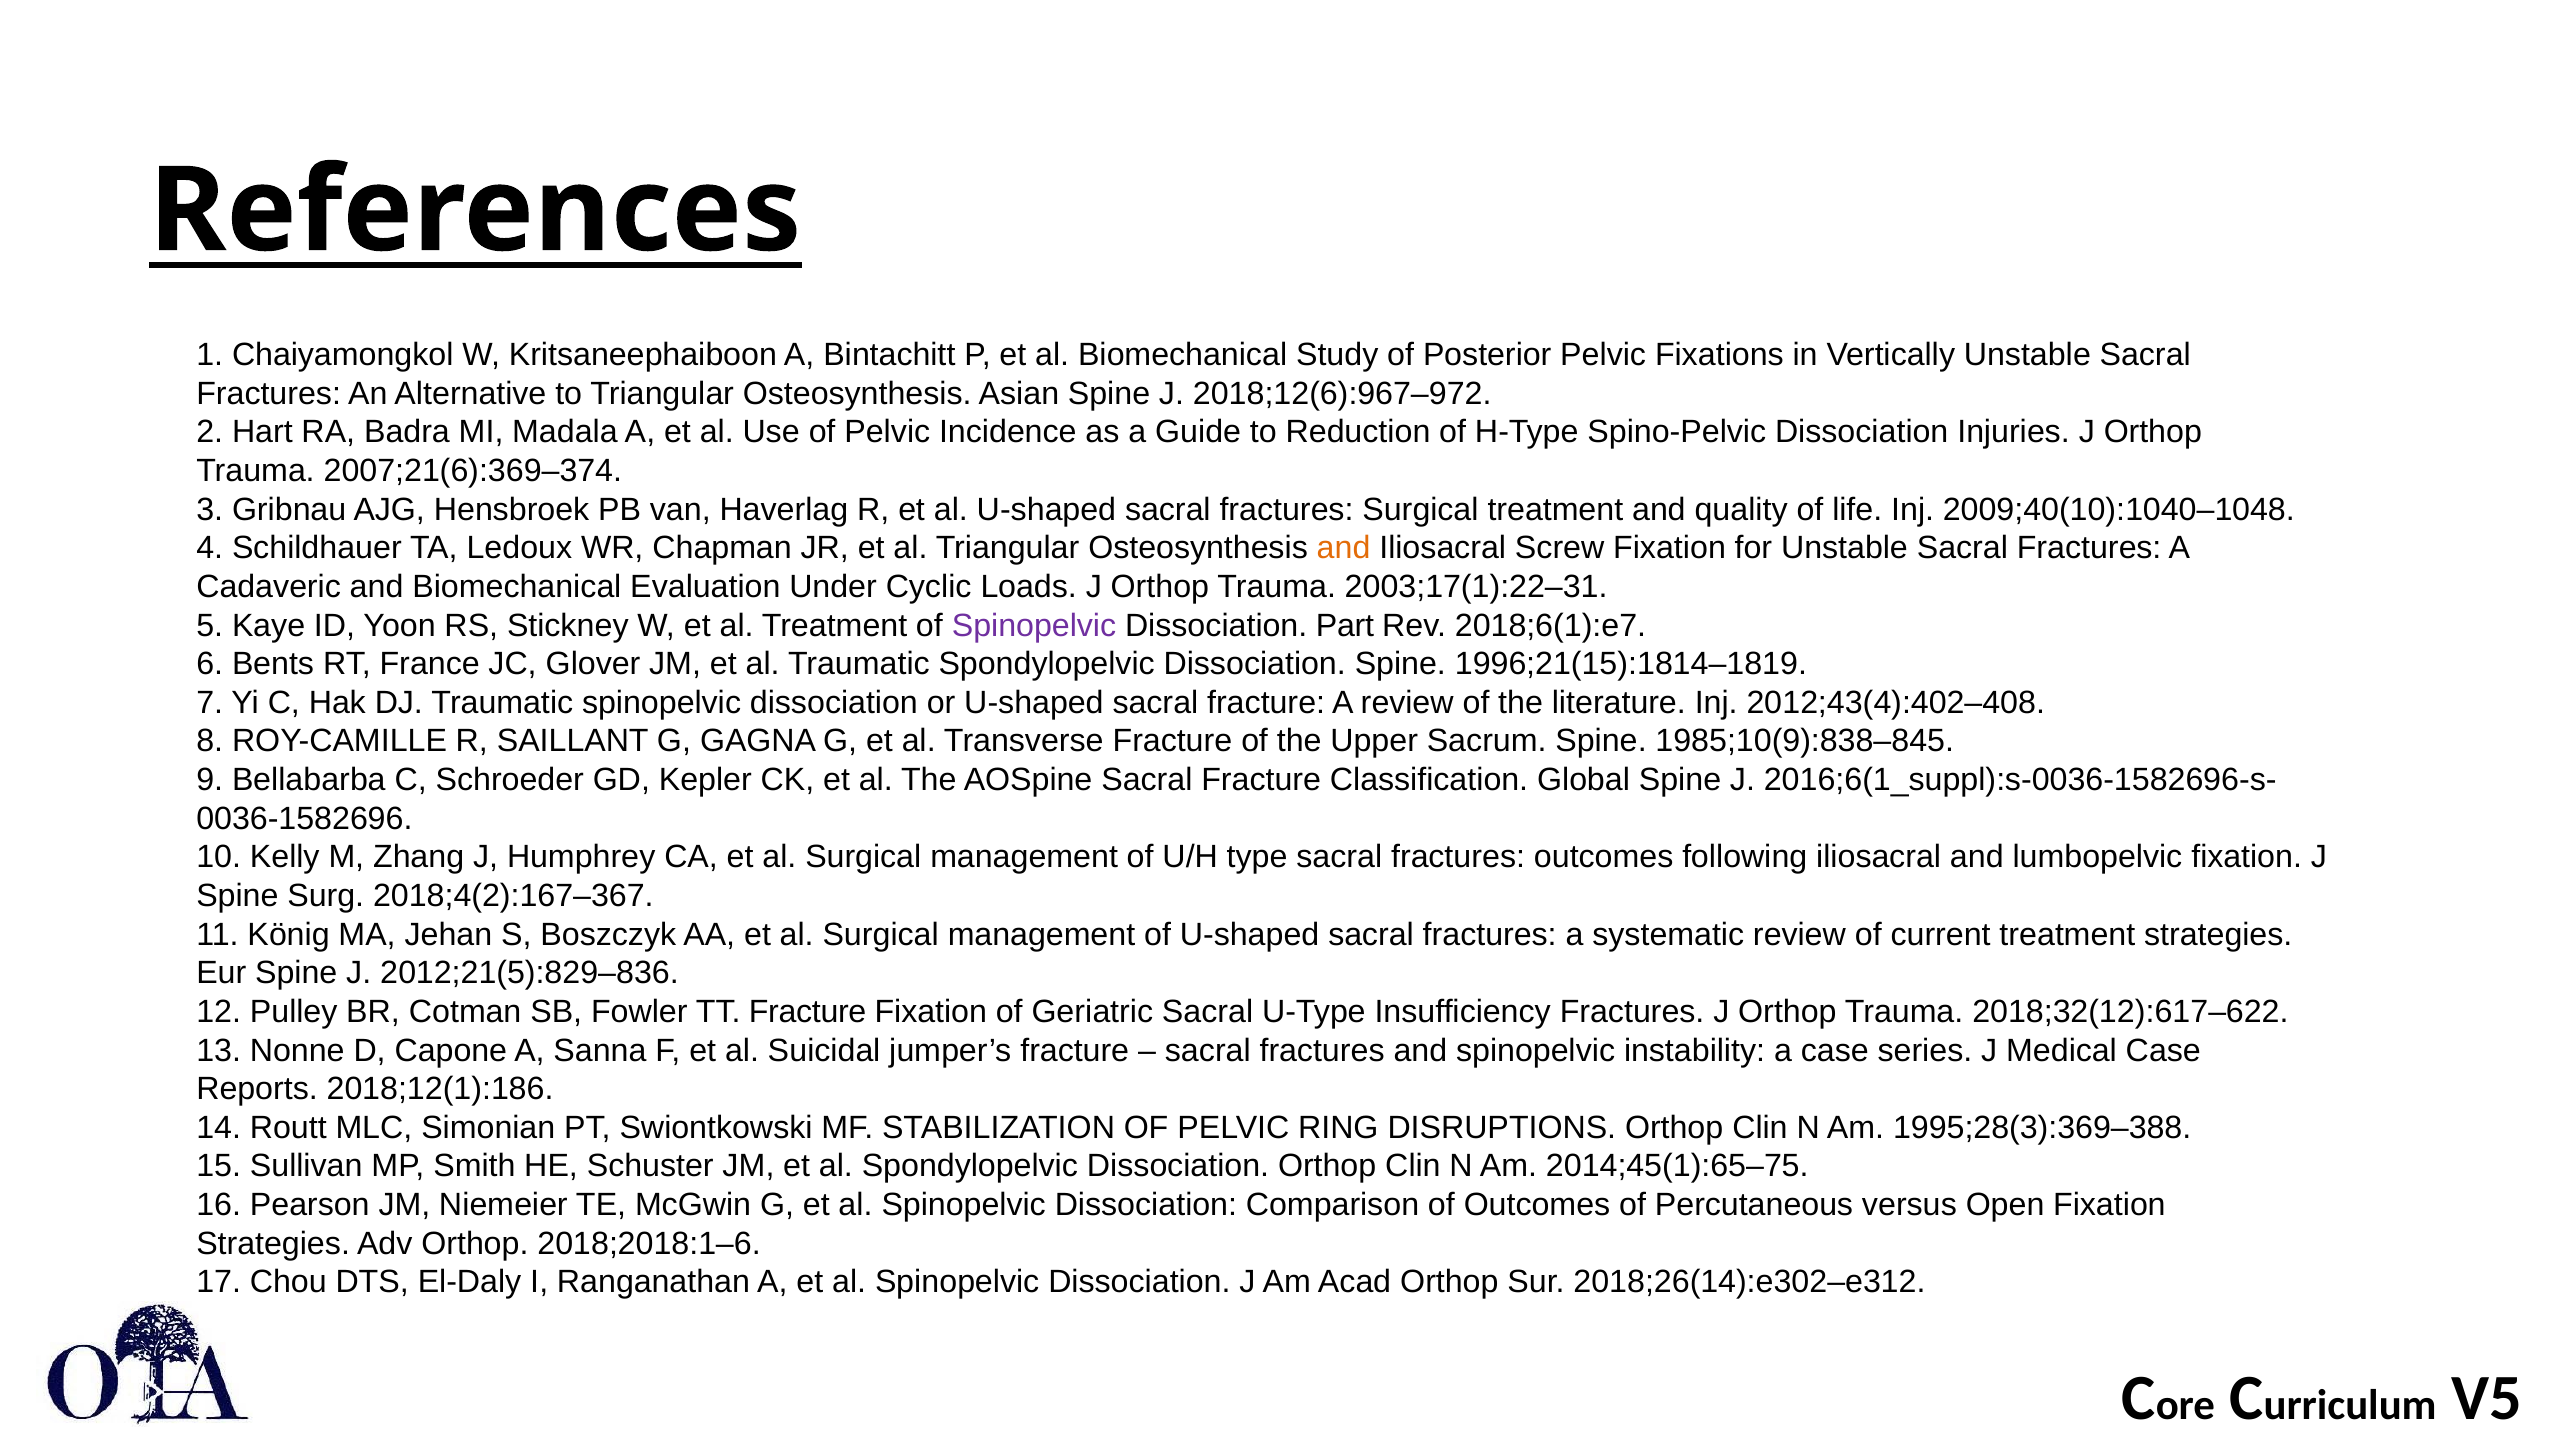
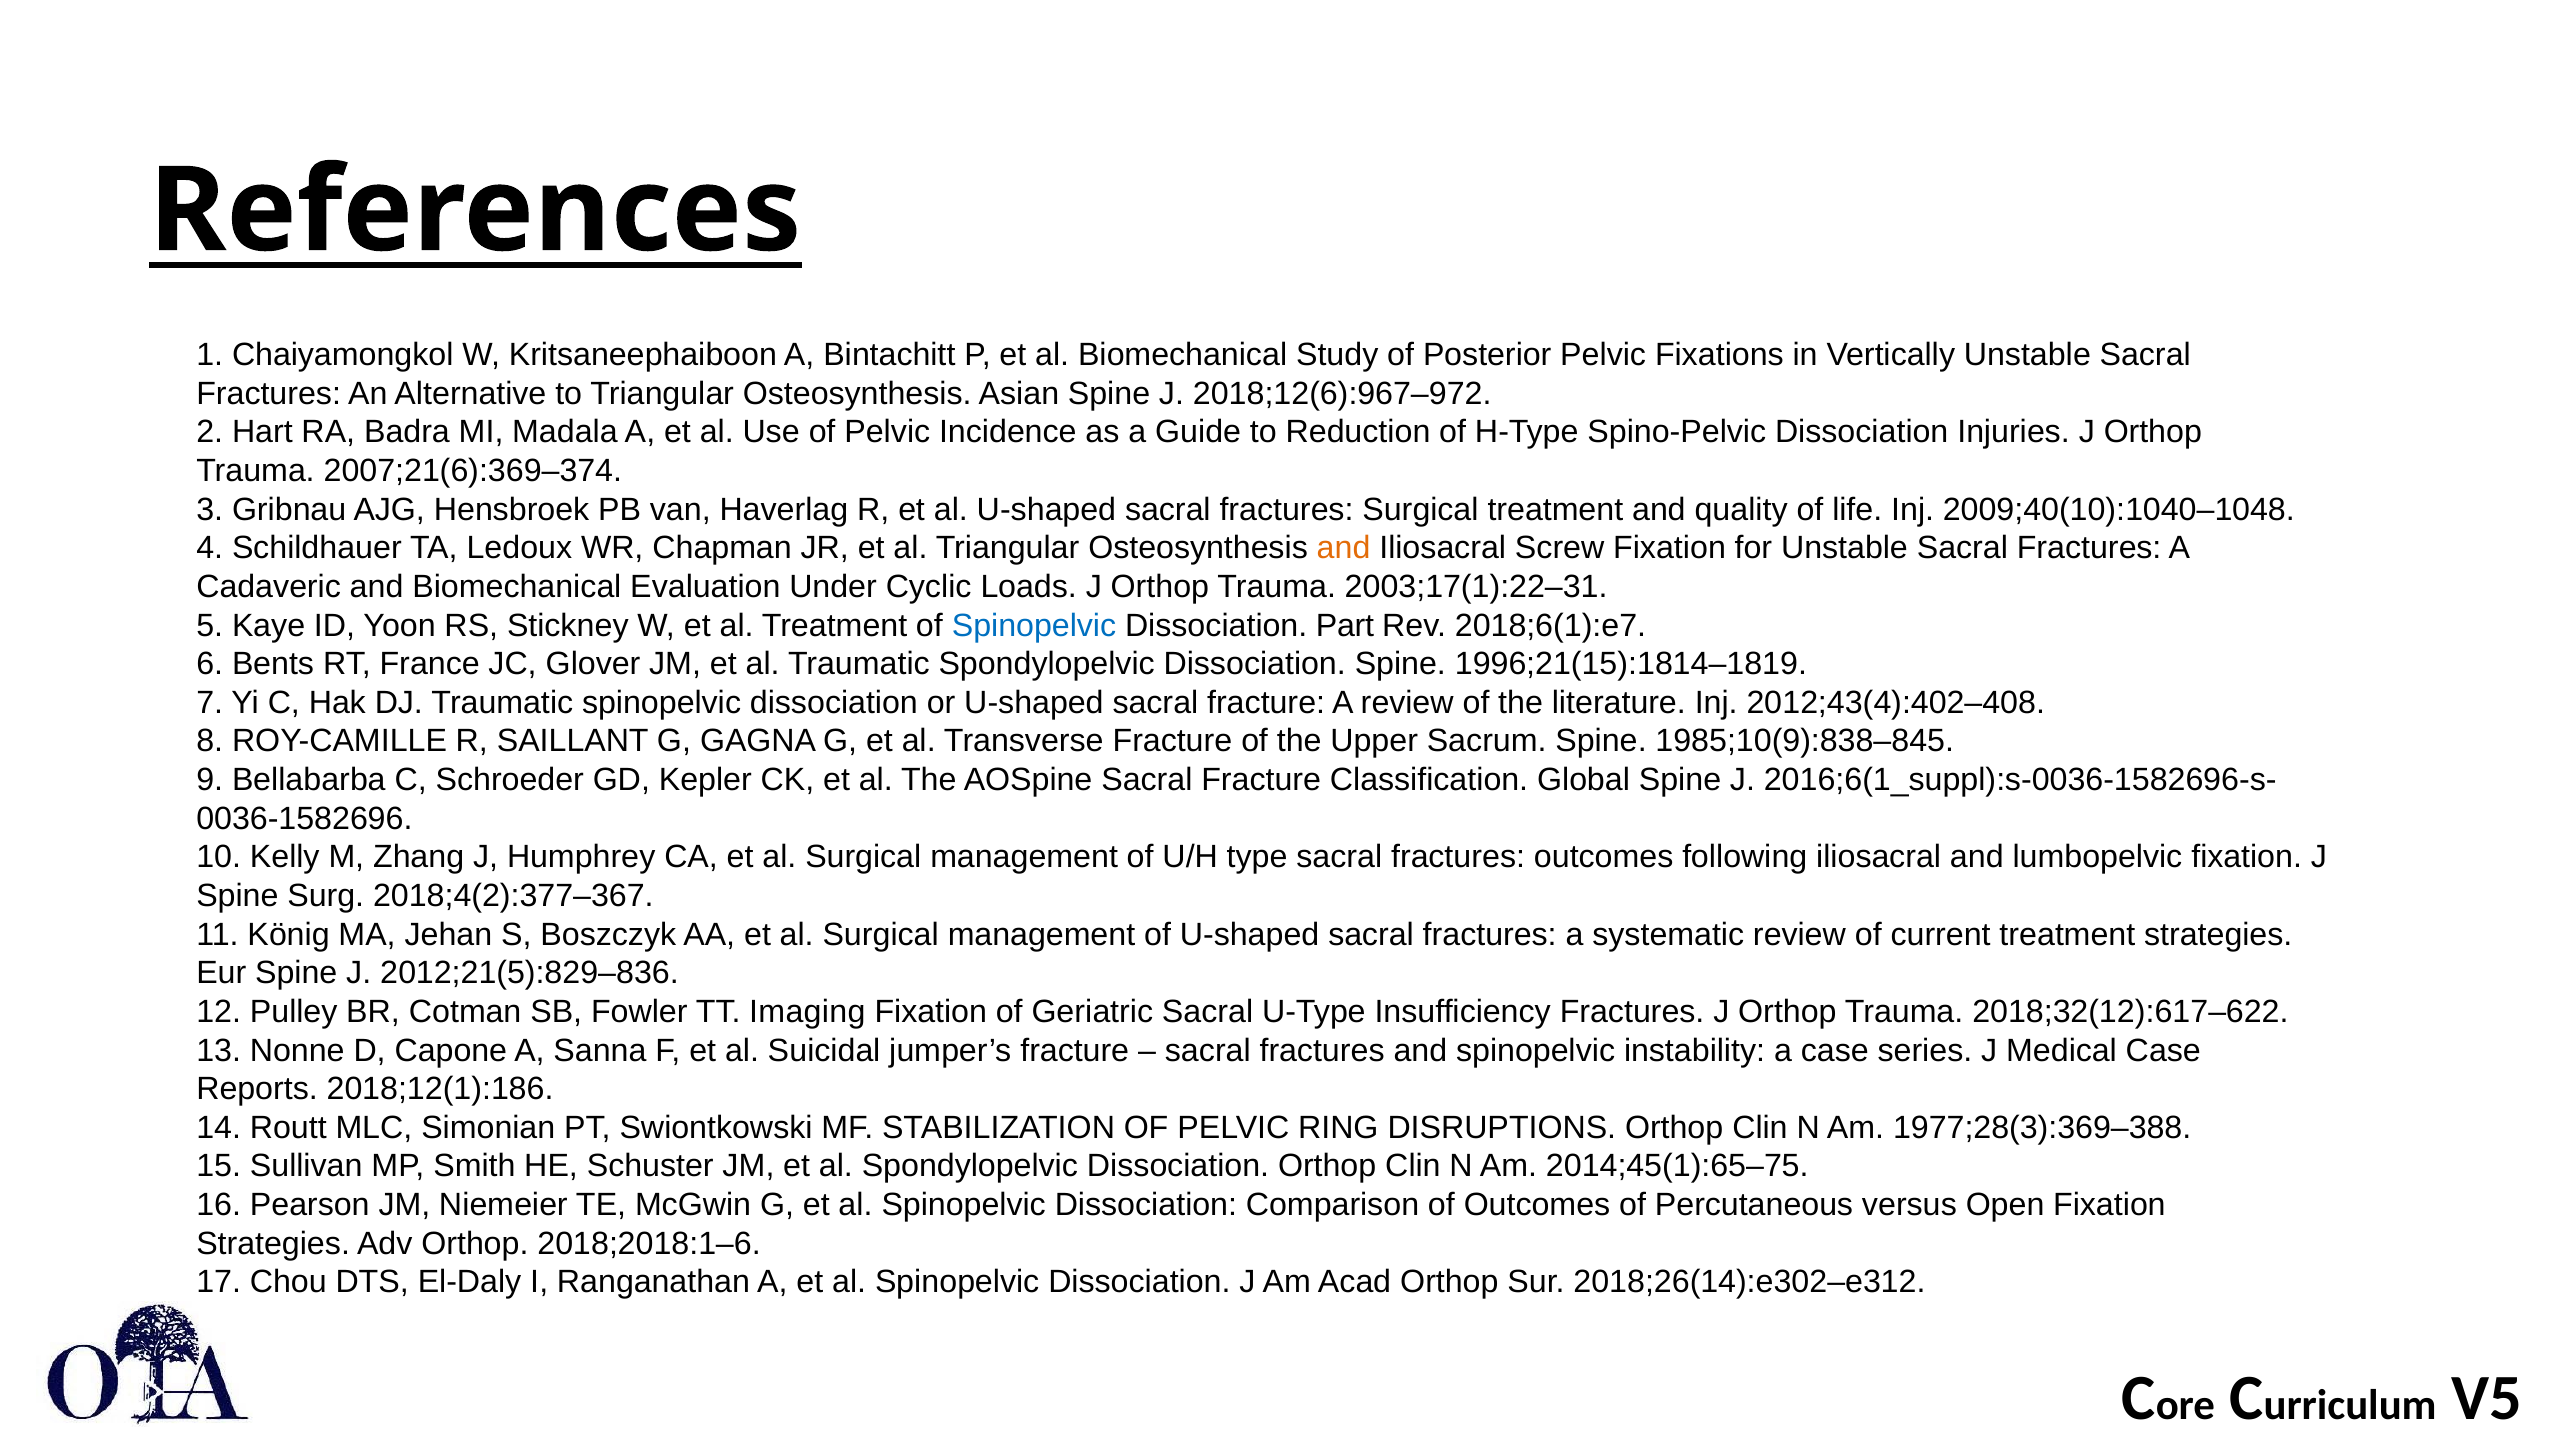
Spinopelvic at (1034, 625) colour: purple -> blue
2018;4(2):167–367: 2018;4(2):167–367 -> 2018;4(2):377–367
TT Fracture: Fracture -> Imaging
1995;28(3):369–388: 1995;28(3):369–388 -> 1977;28(3):369–388
